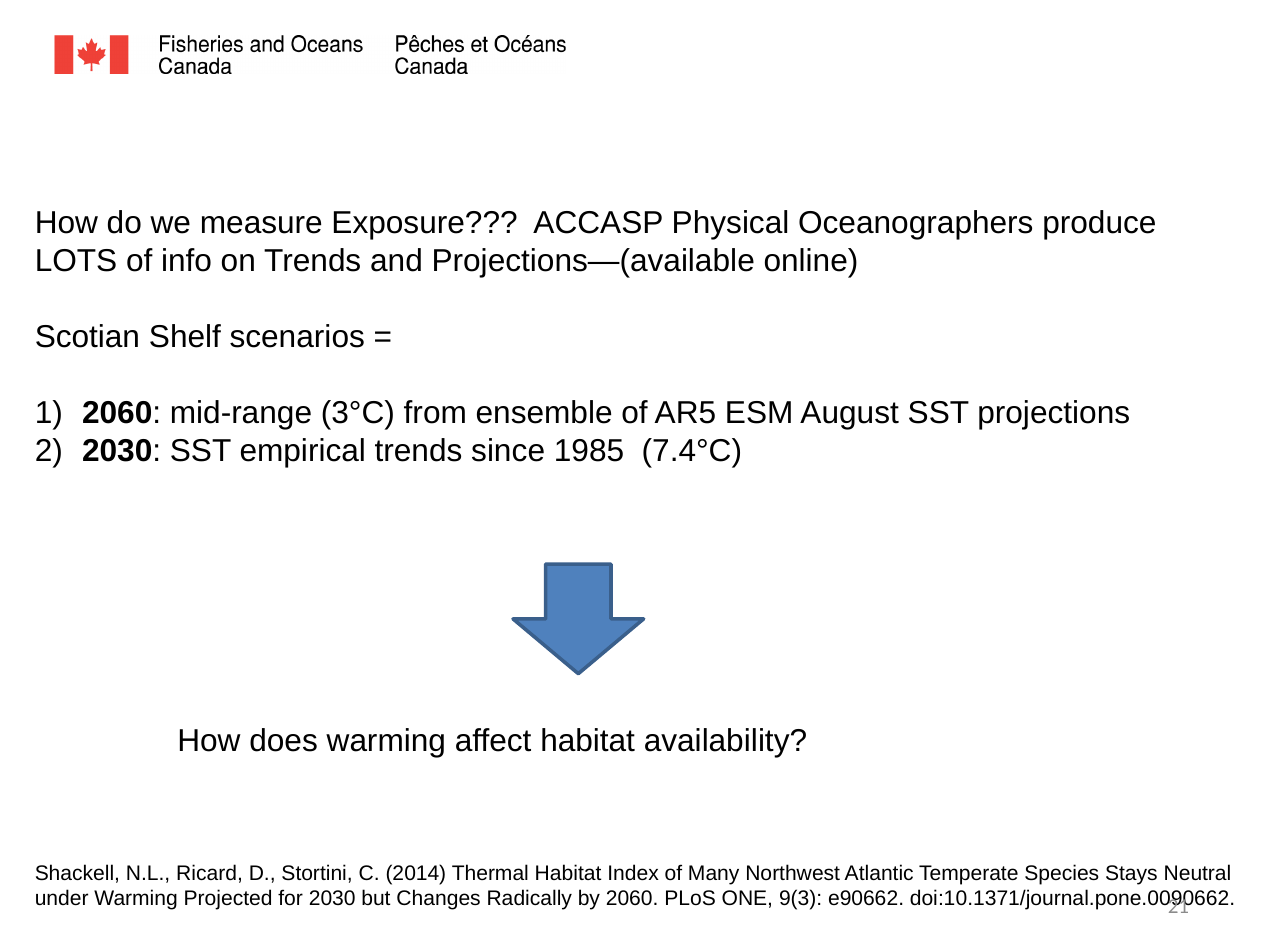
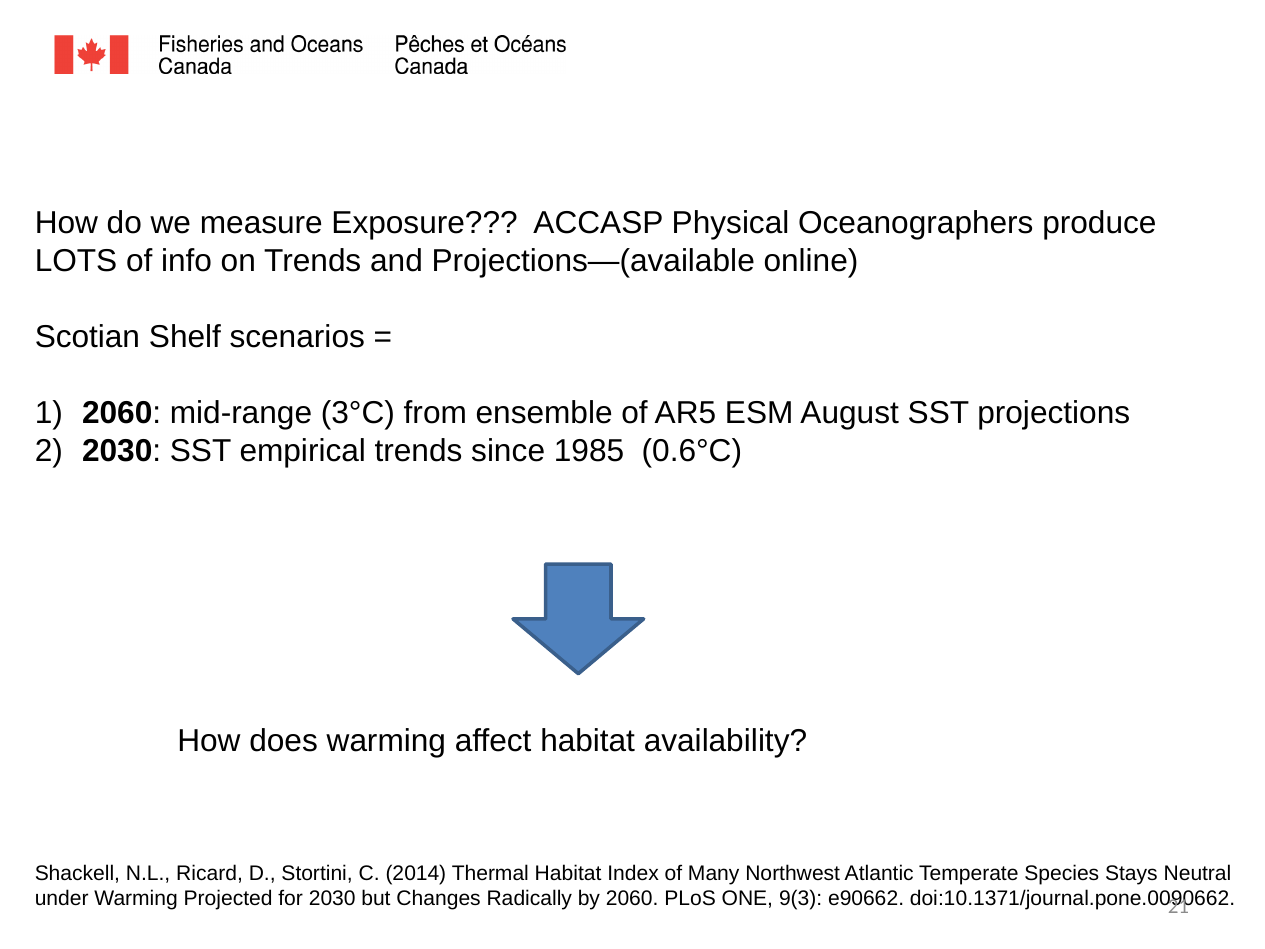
7.4°C: 7.4°C -> 0.6°C
